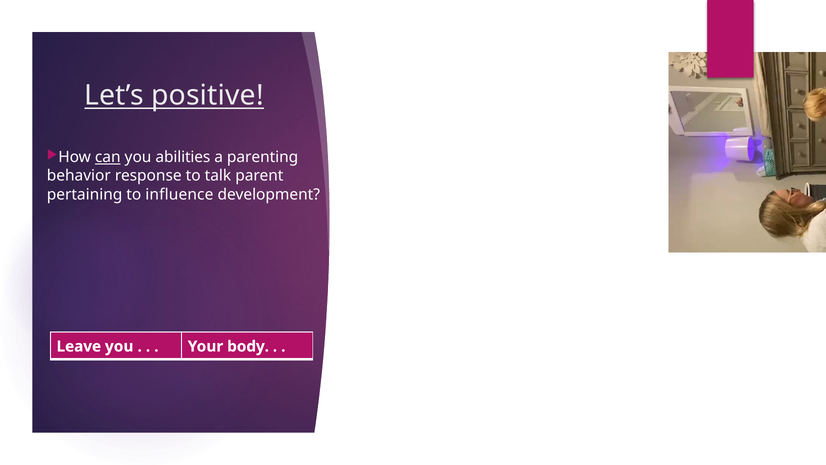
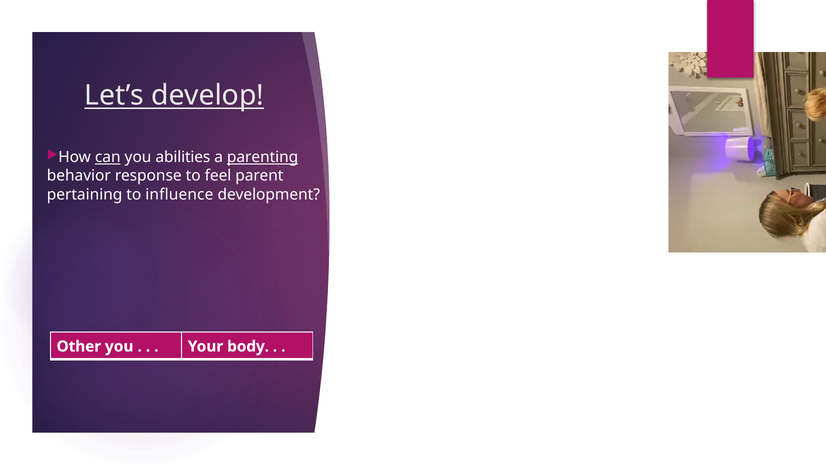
positive: positive -> develop
parenting underline: none -> present
talk: talk -> feel
Leave: Leave -> Other
